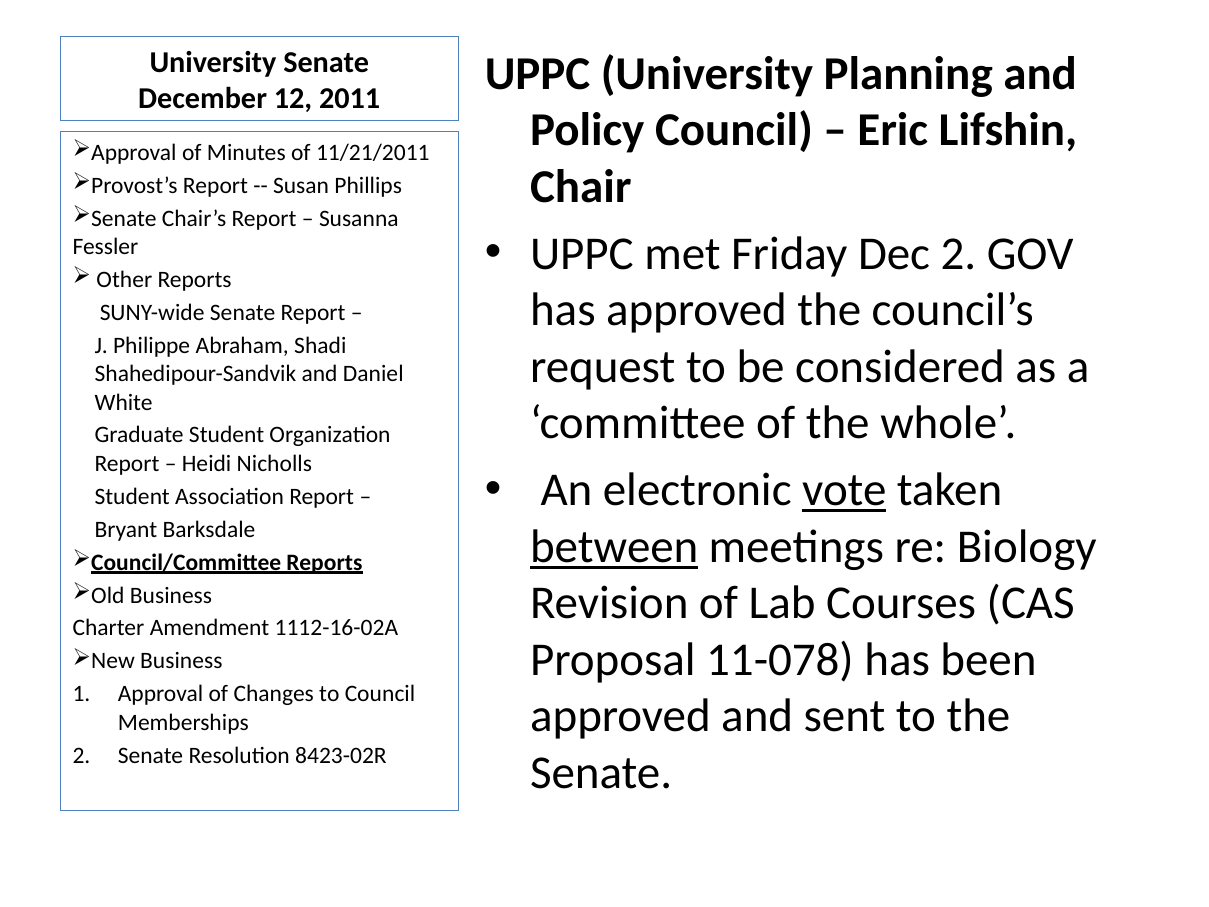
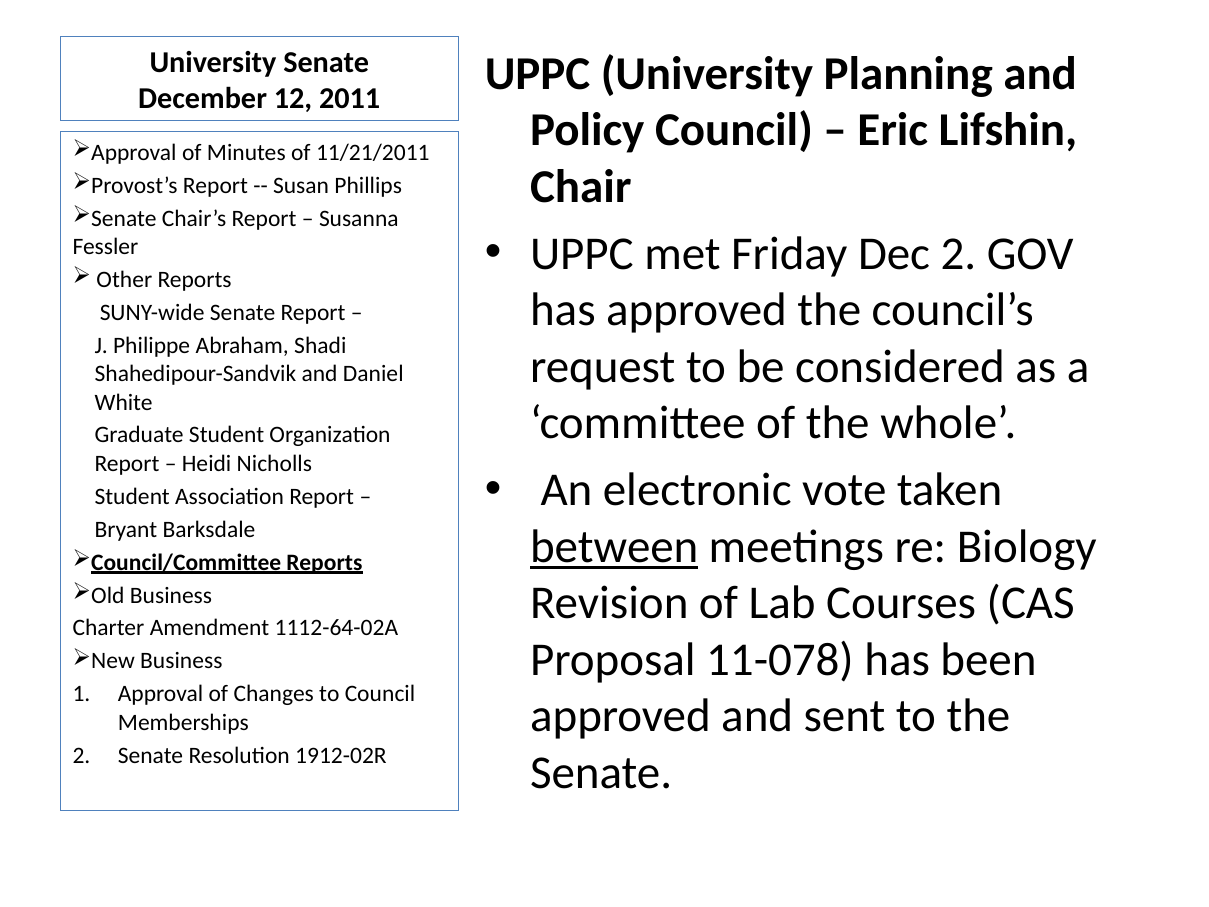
vote underline: present -> none
1112-16-02A: 1112-16-02A -> 1112-64-02A
8423-02R: 8423-02R -> 1912-02R
